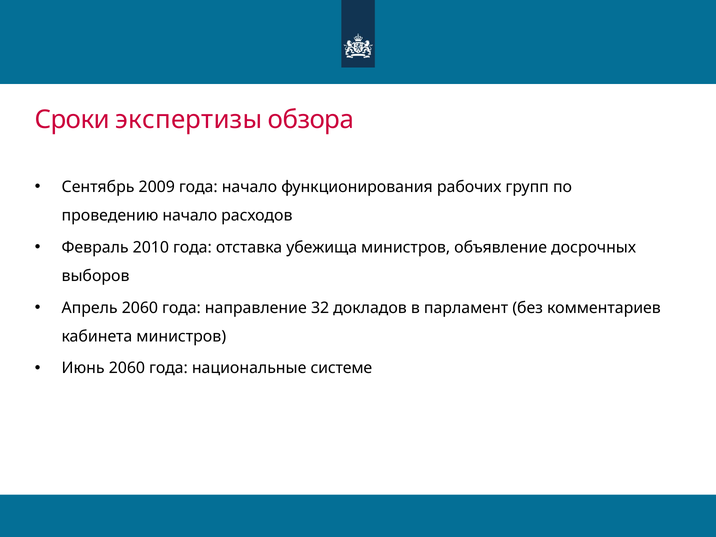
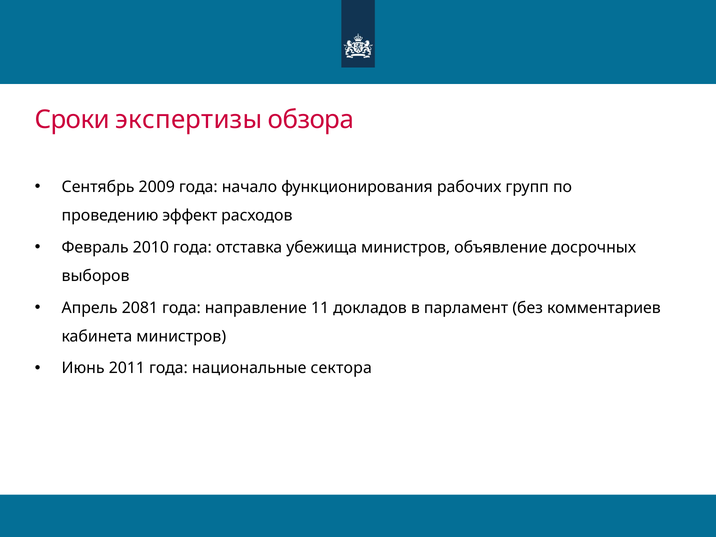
проведению начало: начало -> эффект
Апрель 2060: 2060 -> 2081
32: 32 -> 11
Июнь 2060: 2060 -> 2011
системе: системе -> сектора
